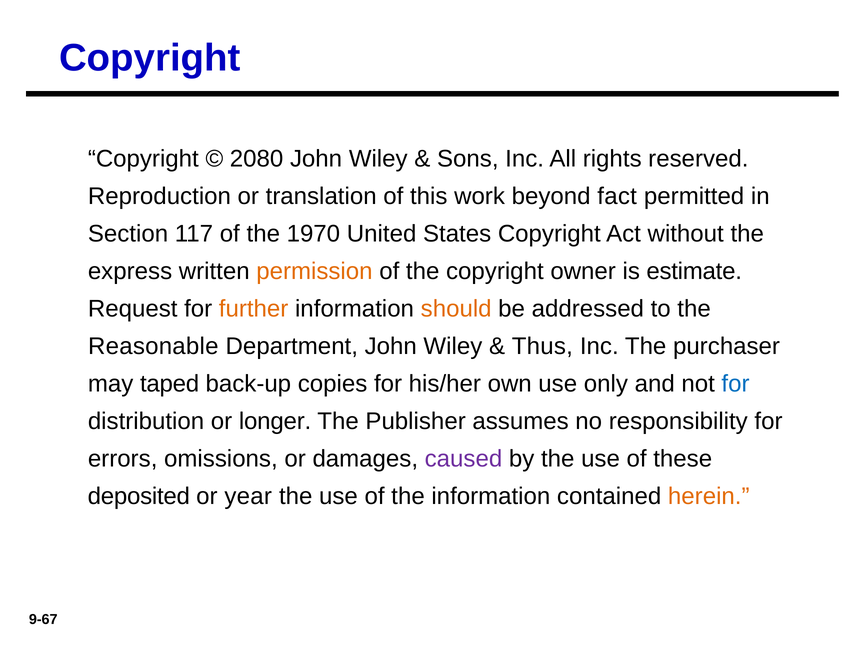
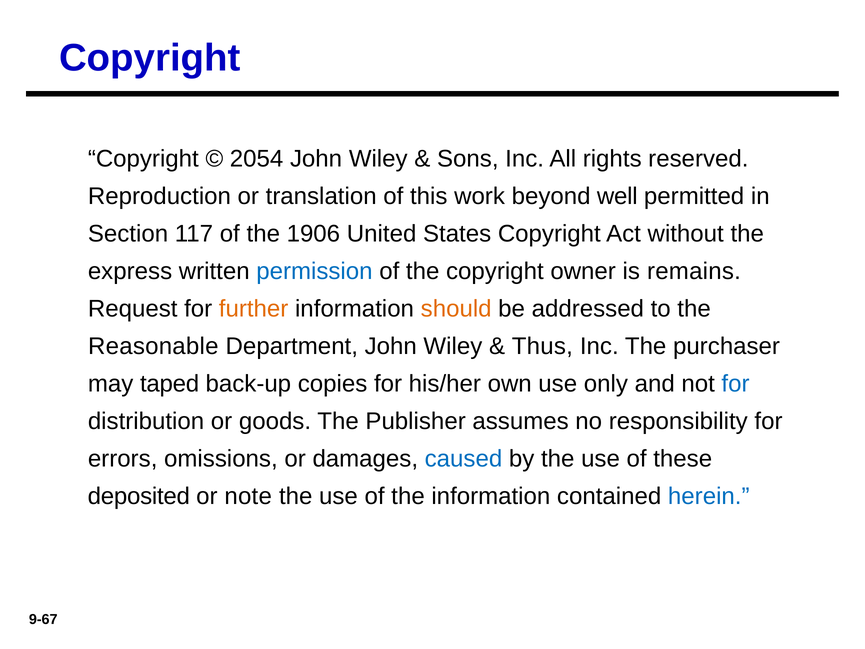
2080: 2080 -> 2054
fact: fact -> well
1970: 1970 -> 1906
permission colour: orange -> blue
estimate: estimate -> remains
longer: longer -> goods
caused colour: purple -> blue
year: year -> note
herein colour: orange -> blue
